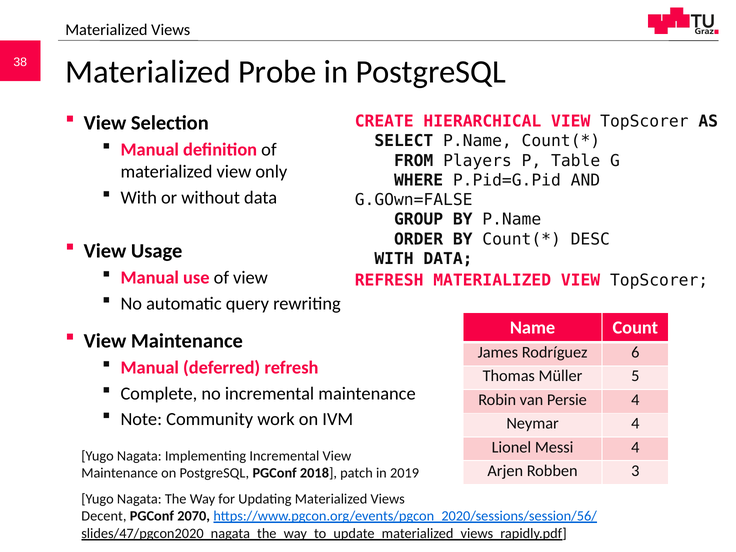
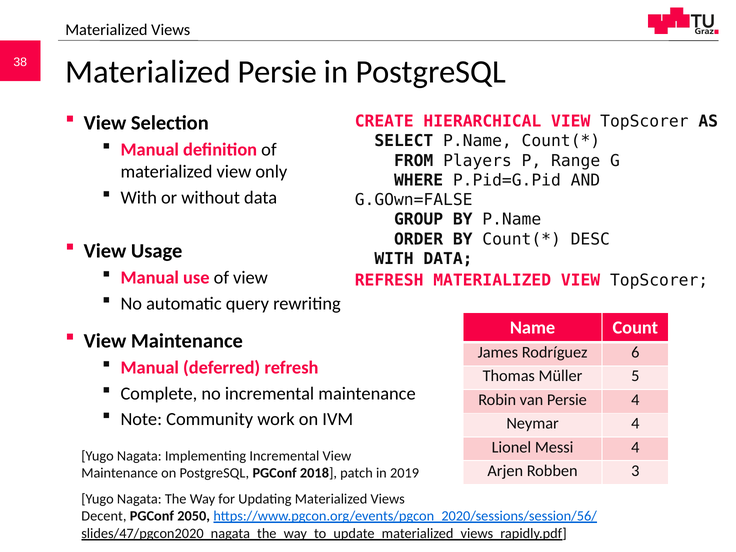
Materialized Probe: Probe -> Persie
Table: Table -> Range
2070: 2070 -> 2050
